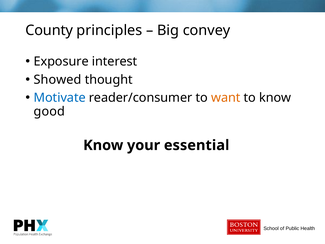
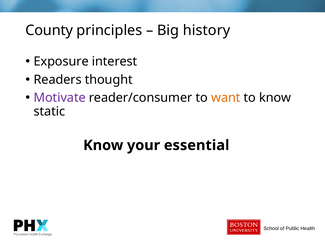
convey: convey -> history
Showed: Showed -> Readers
Motivate colour: blue -> purple
good: good -> static
